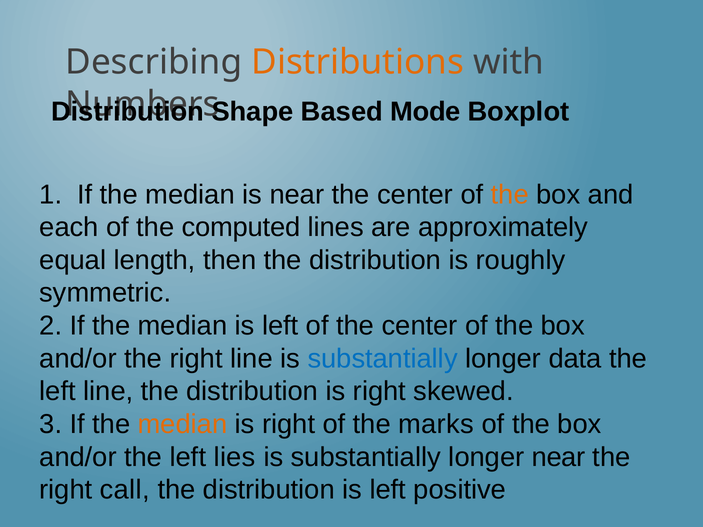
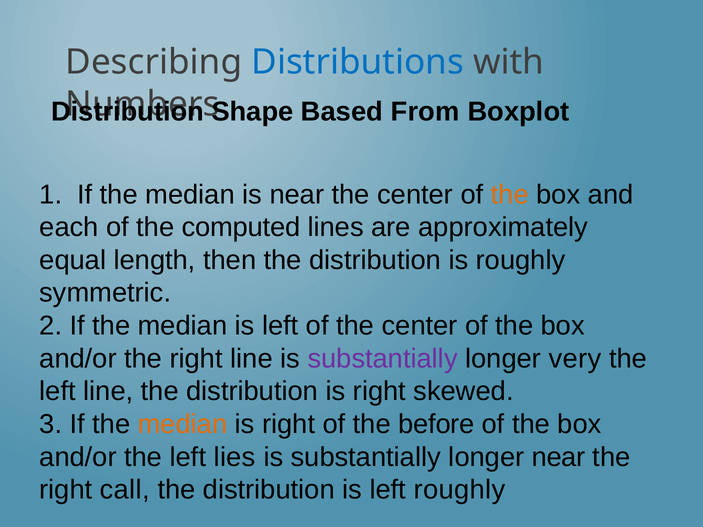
Distributions colour: orange -> blue
Mode: Mode -> From
substantially at (383, 359) colour: blue -> purple
data: data -> very
marks: marks -> before
left positive: positive -> roughly
